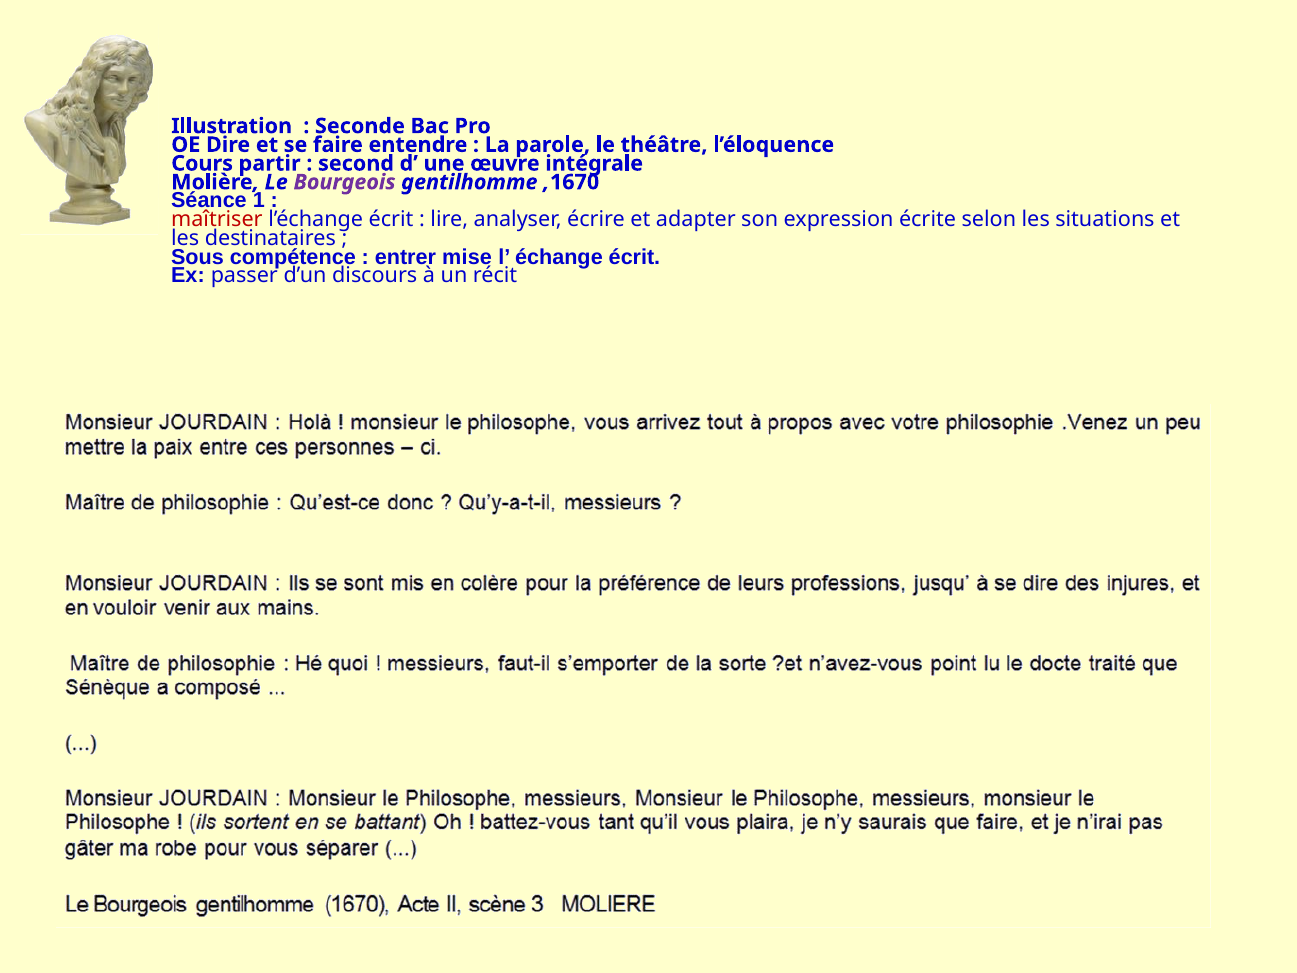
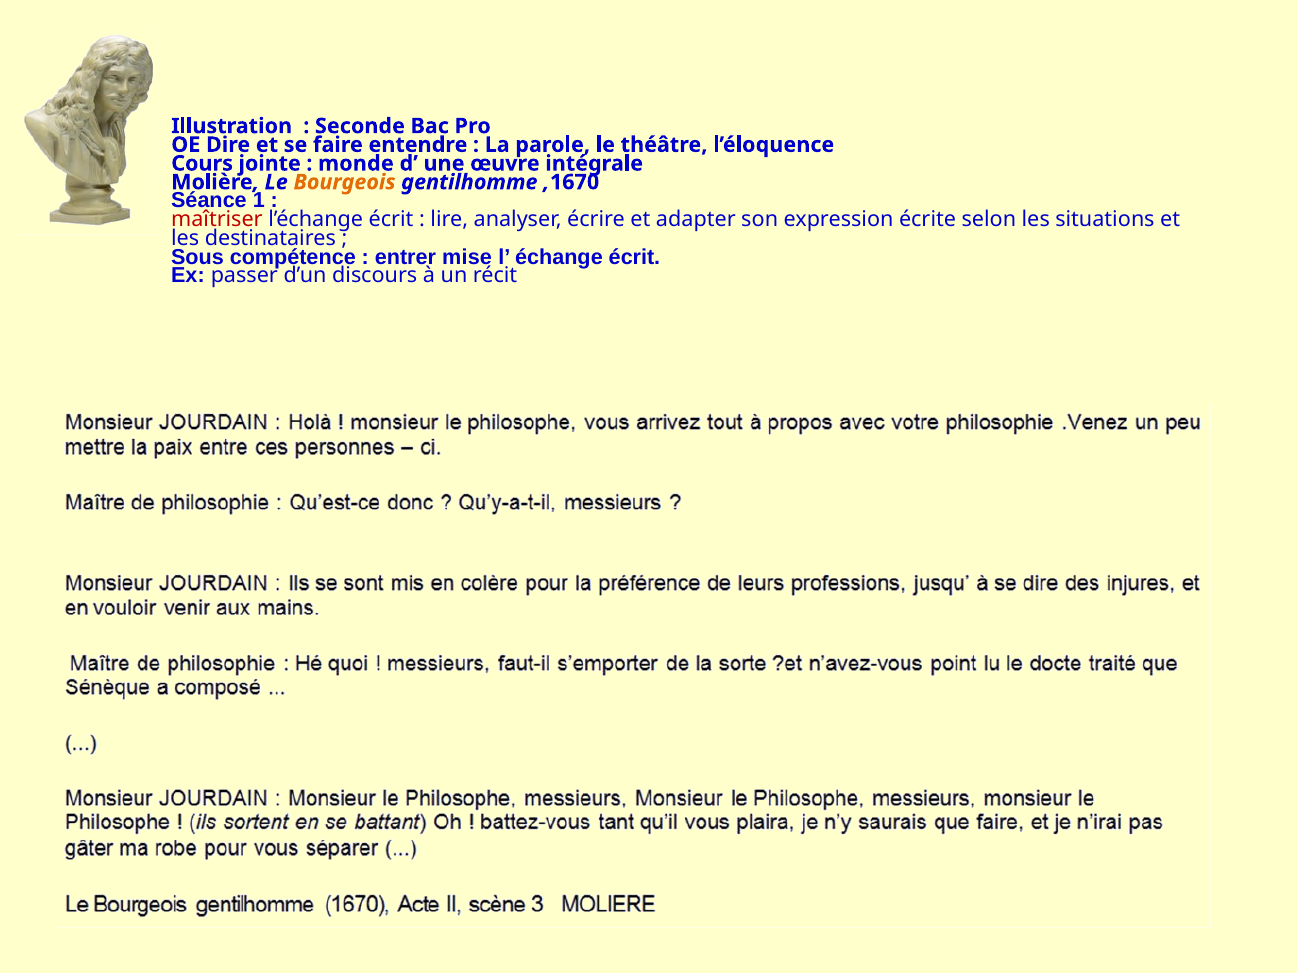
partir: partir -> jointe
second: second -> monde
Bourgeois colour: purple -> orange
